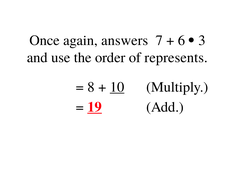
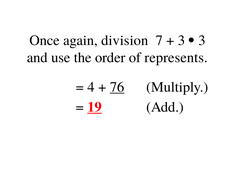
answers: answers -> division
6 at (182, 40): 6 -> 3
8: 8 -> 4
10: 10 -> 76
